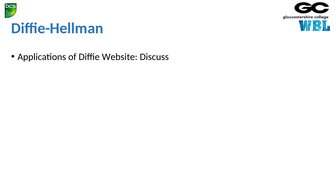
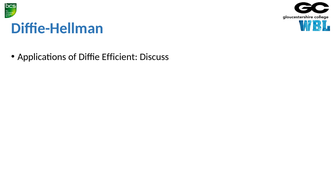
Website: Website -> Efficient
